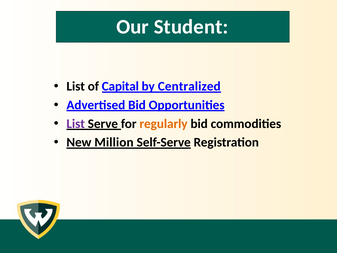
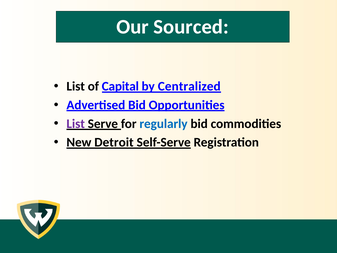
Student: Student -> Sourced
regularly colour: orange -> blue
Million: Million -> Detroit
